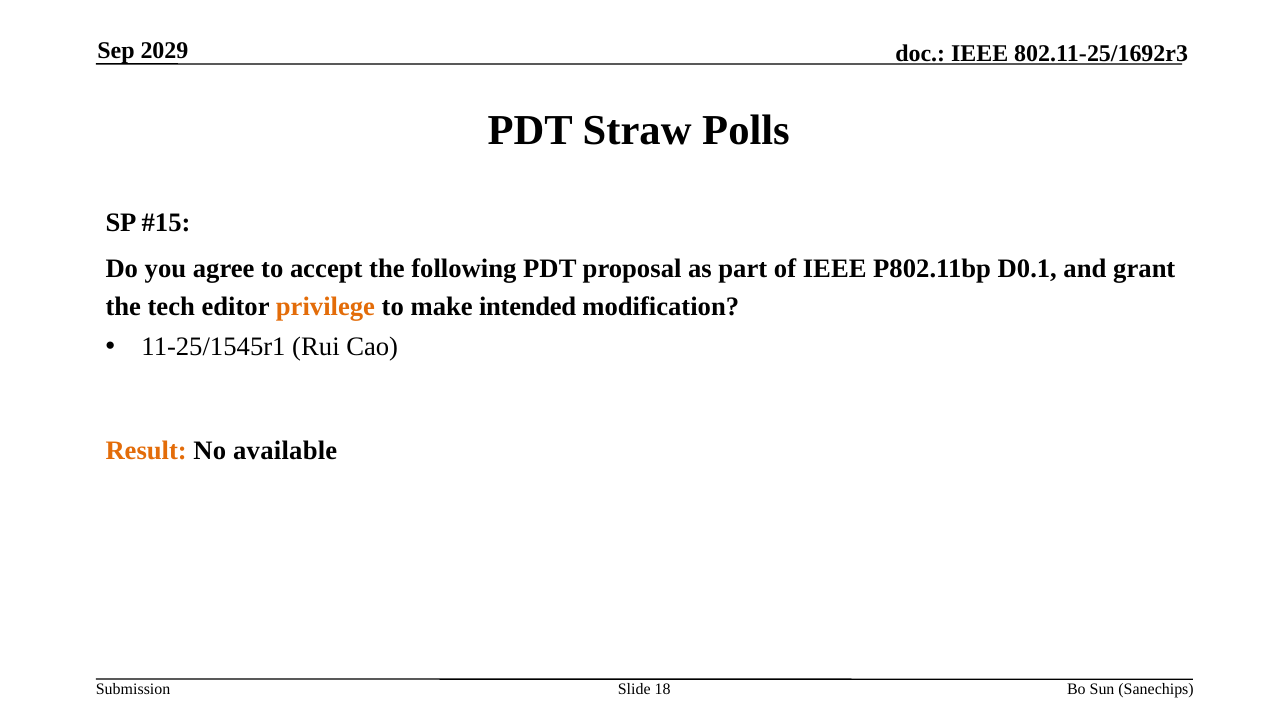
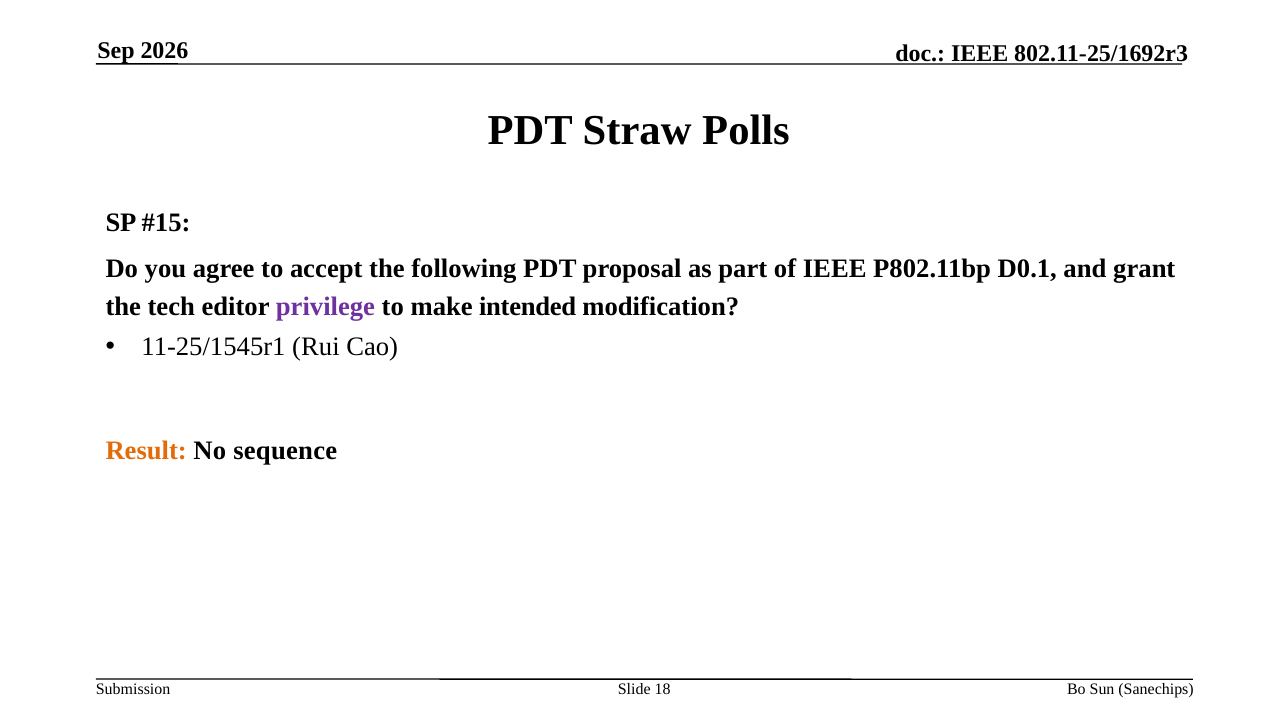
2029: 2029 -> 2026
privilege colour: orange -> purple
available: available -> sequence
